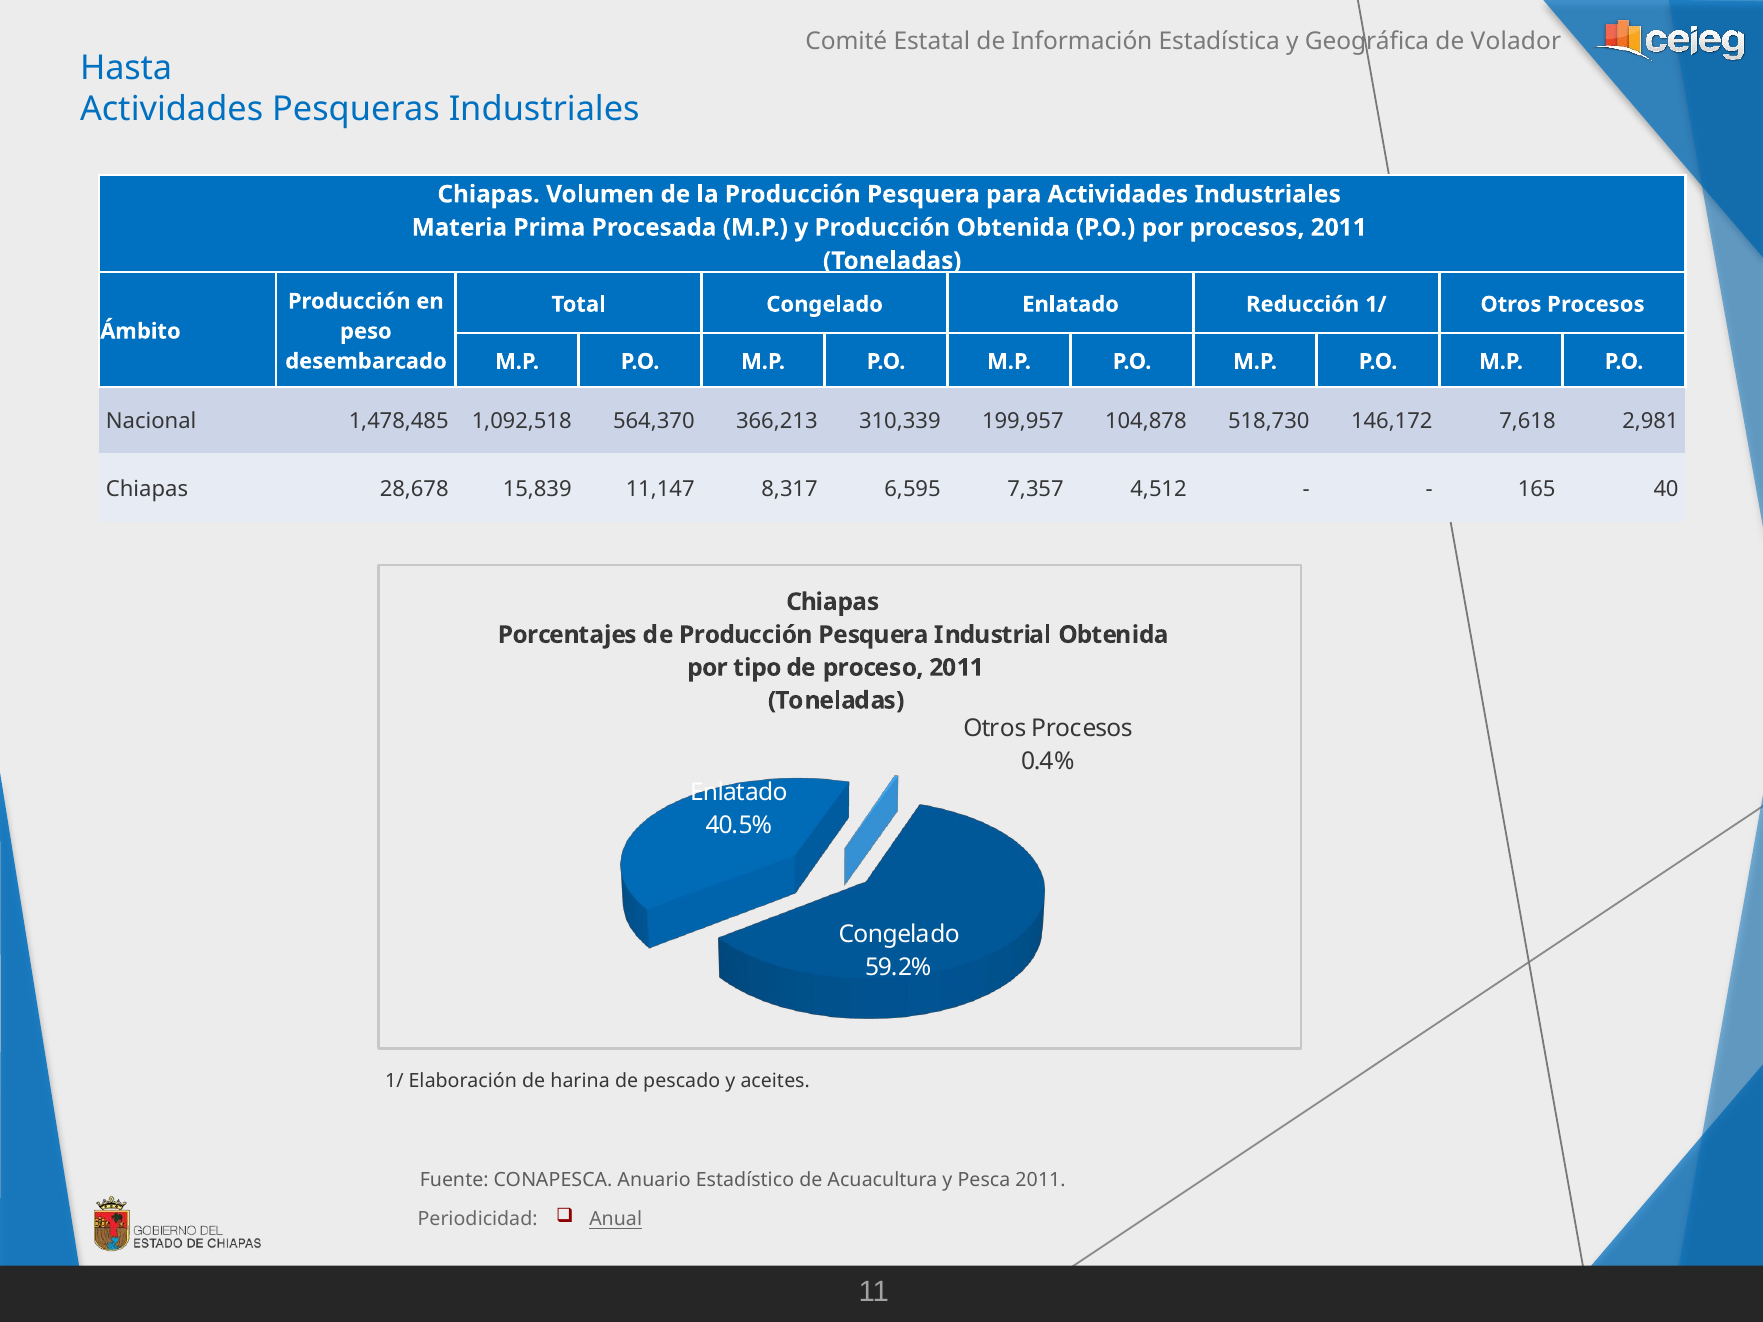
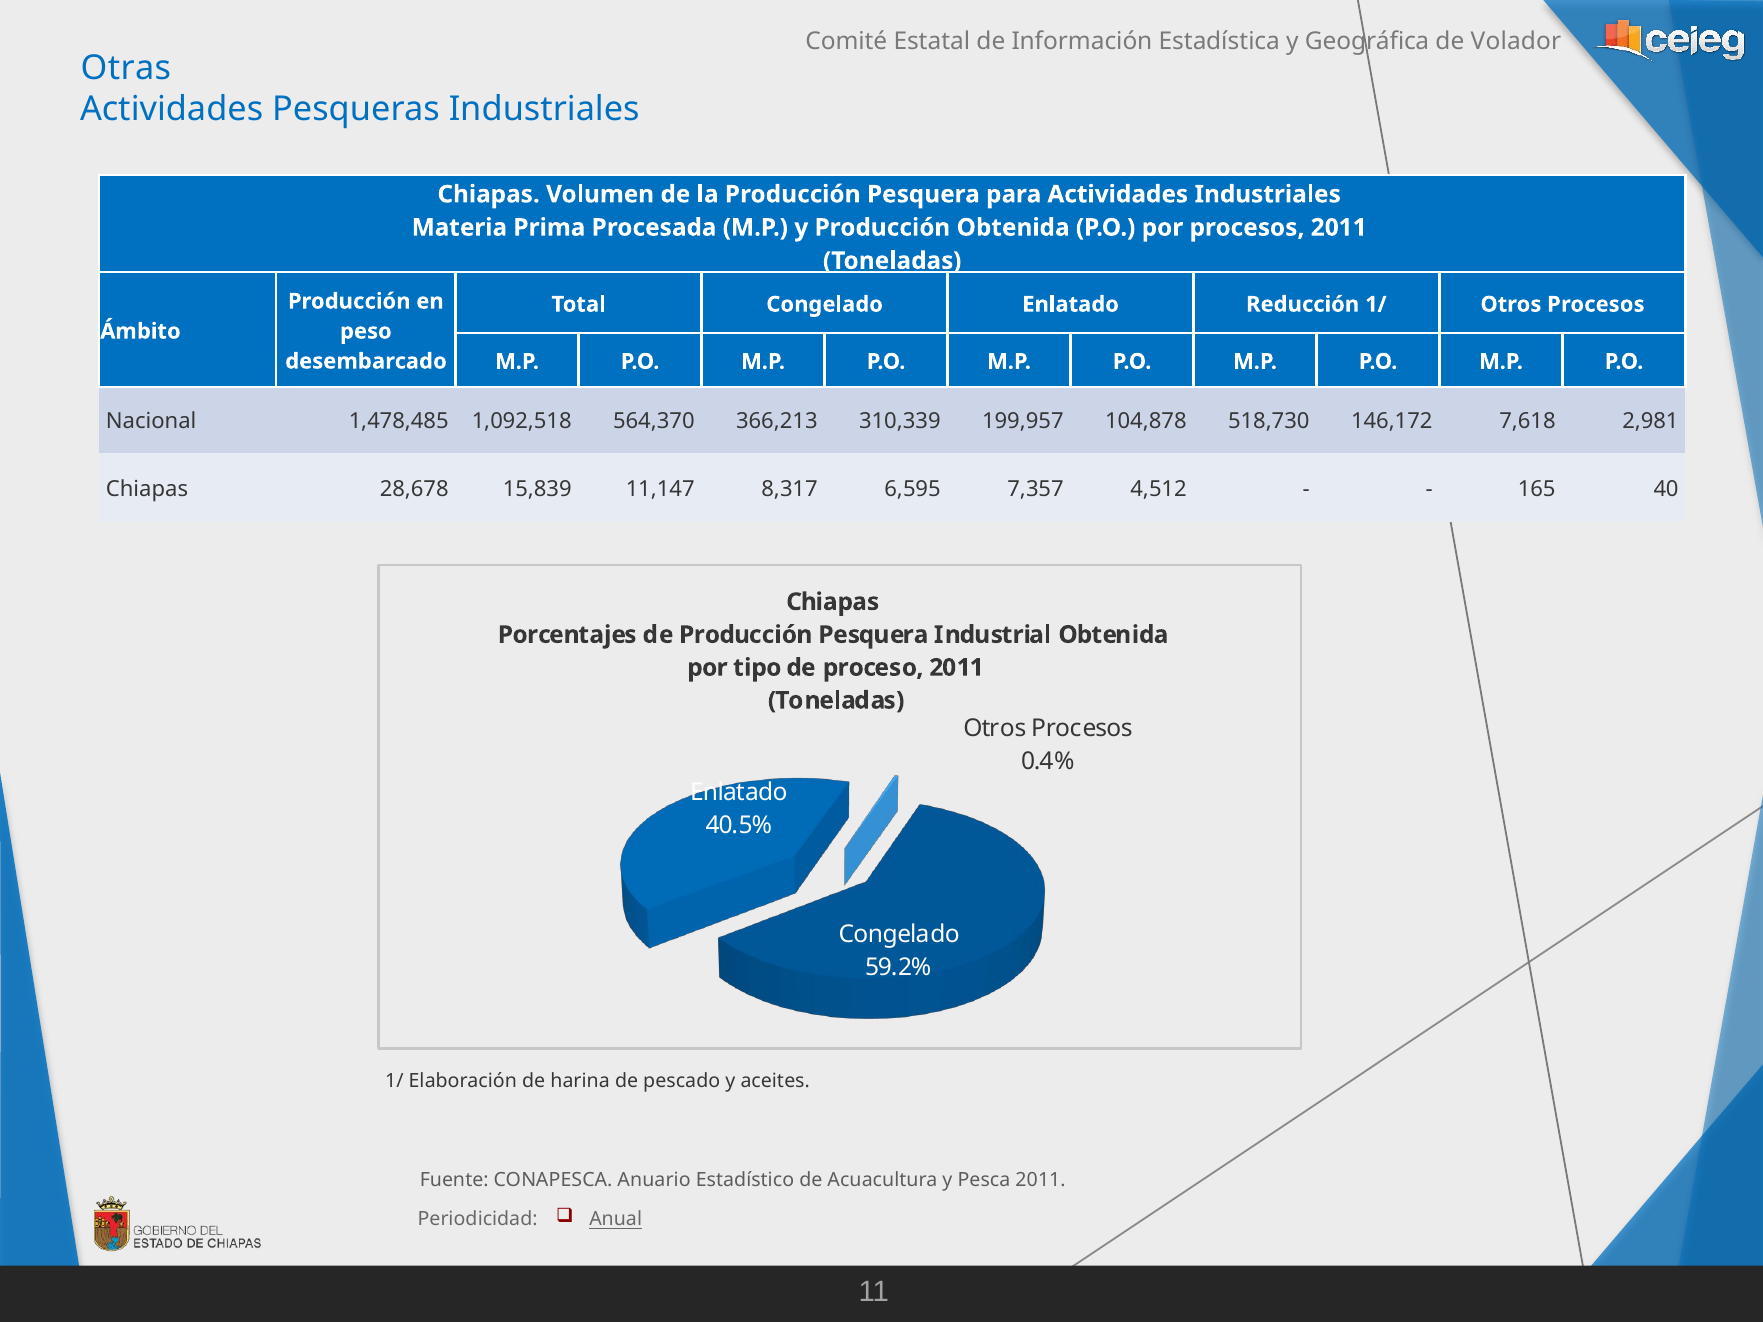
Hasta: Hasta -> Otras
